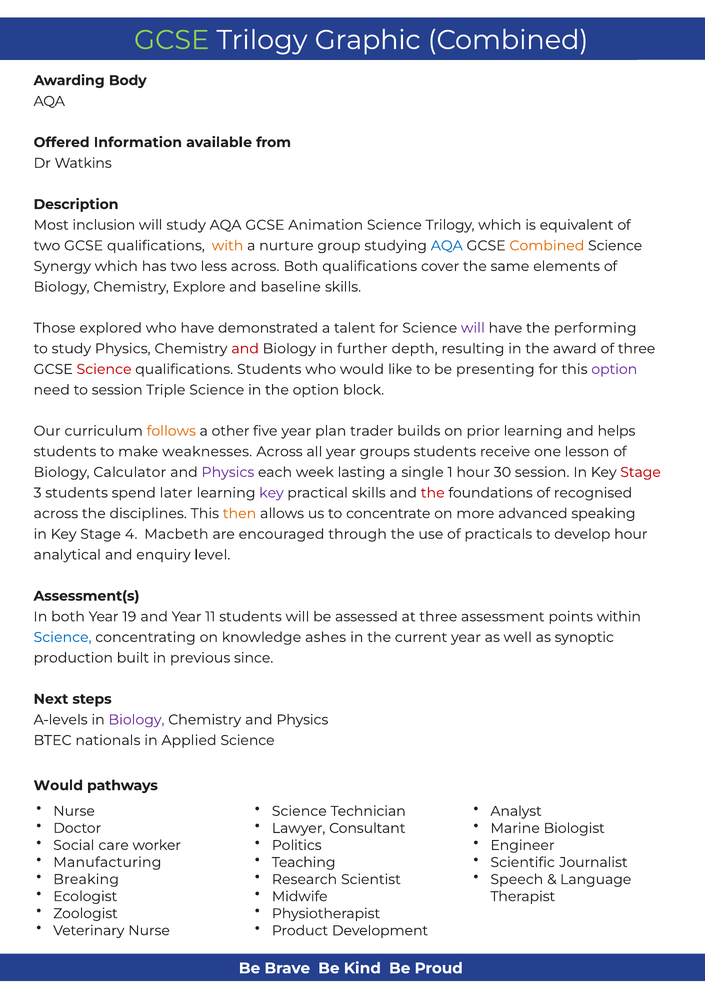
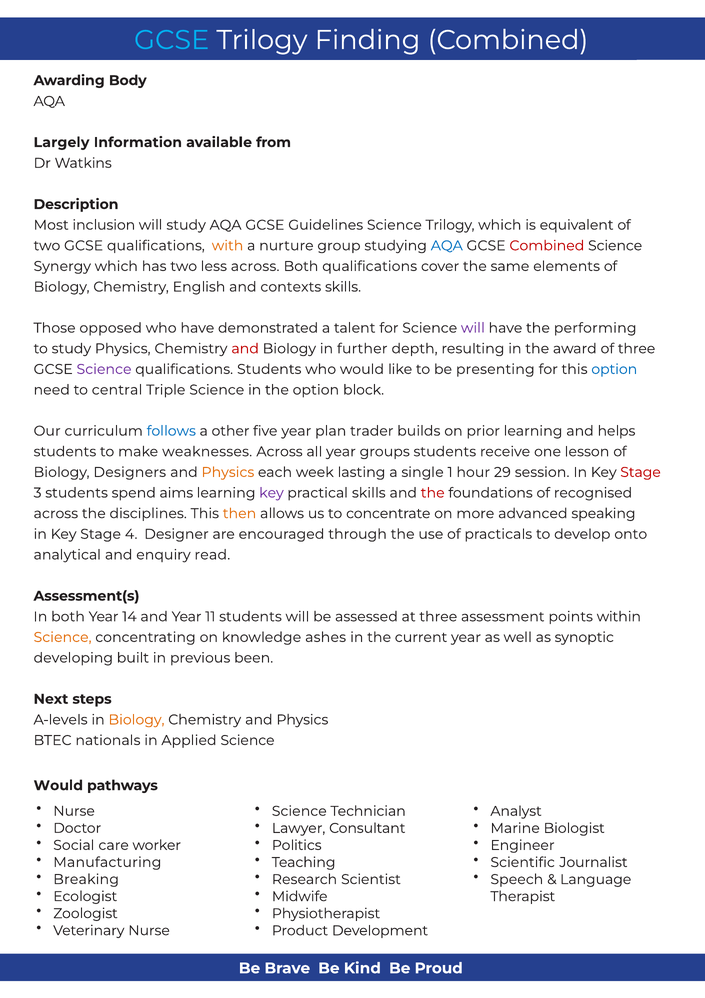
GCSE at (172, 40) colour: light green -> light blue
Graphic: Graphic -> Finding
Offered: Offered -> Largely
Animation: Animation -> Guidelines
Combined at (547, 246) colour: orange -> red
Explore: Explore -> English
baseline: baseline -> contexts
explored: explored -> opposed
Science at (104, 369) colour: red -> purple
option at (614, 369) colour: purple -> blue
to session: session -> central
follows colour: orange -> blue
Calculator: Calculator -> Designers
Physics at (228, 472) colour: purple -> orange
30: 30 -> 29
later: later -> aims
Macbeth: Macbeth -> Designer
develop hour: hour -> onto
level: level -> read
19: 19 -> 14
Science at (63, 637) colour: blue -> orange
production: production -> developing
since: since -> been
Biology at (136, 719) colour: purple -> orange
